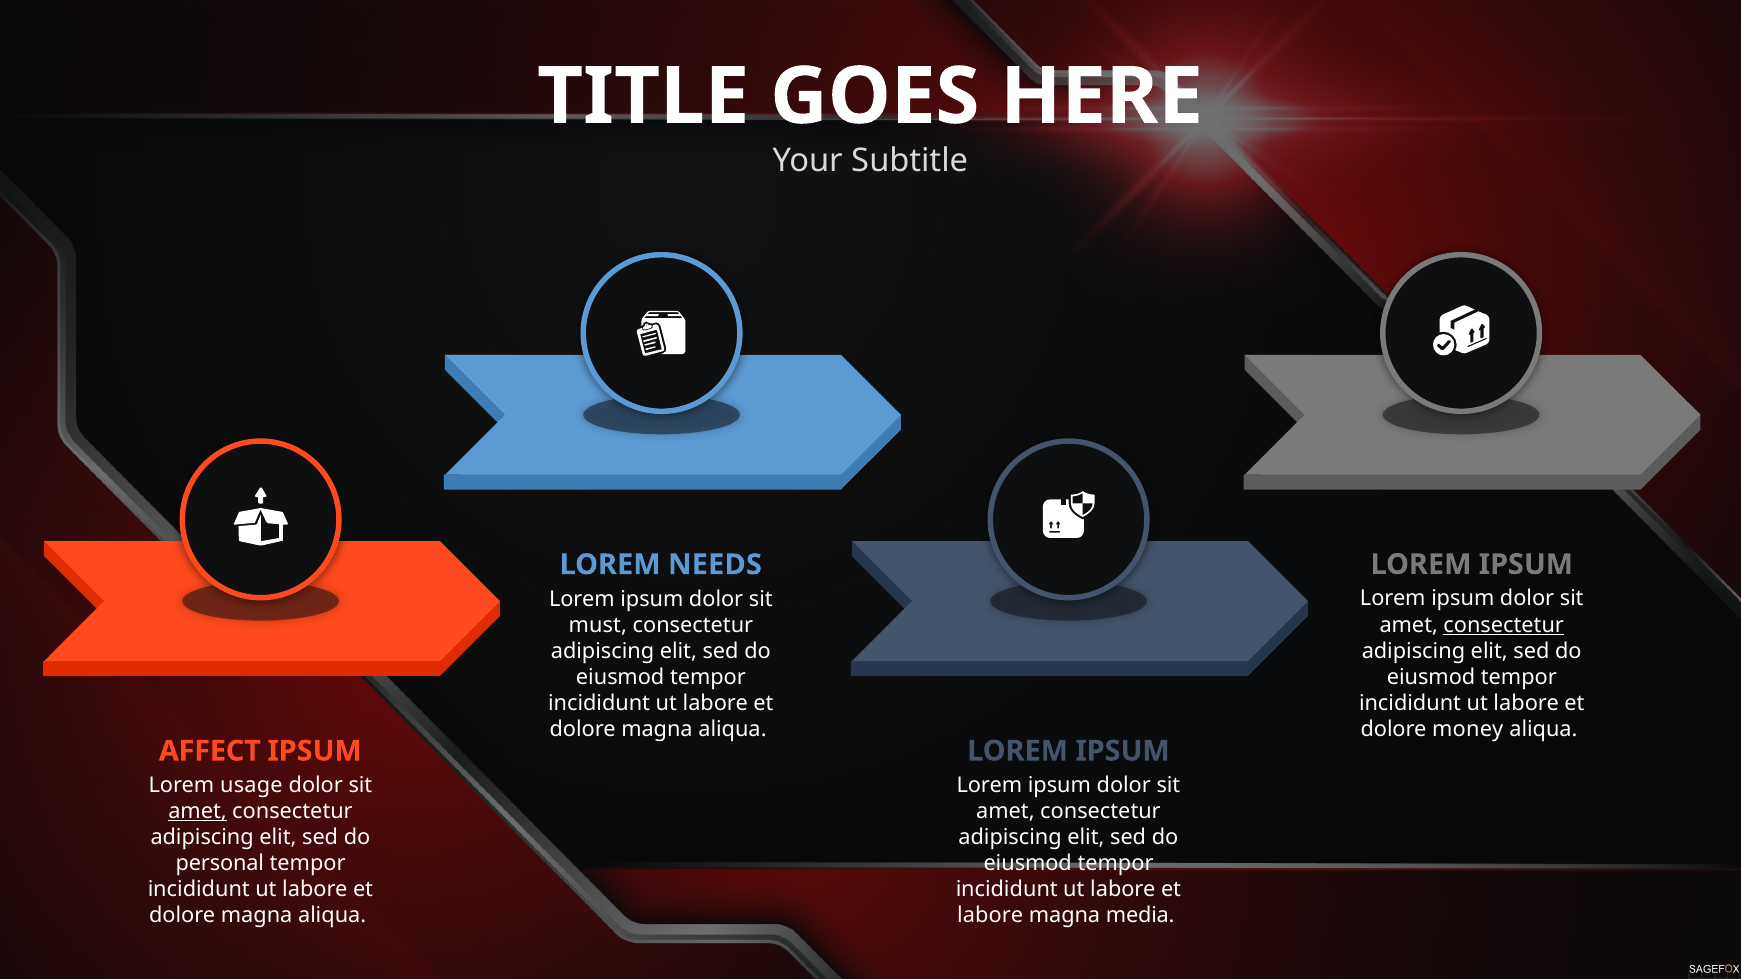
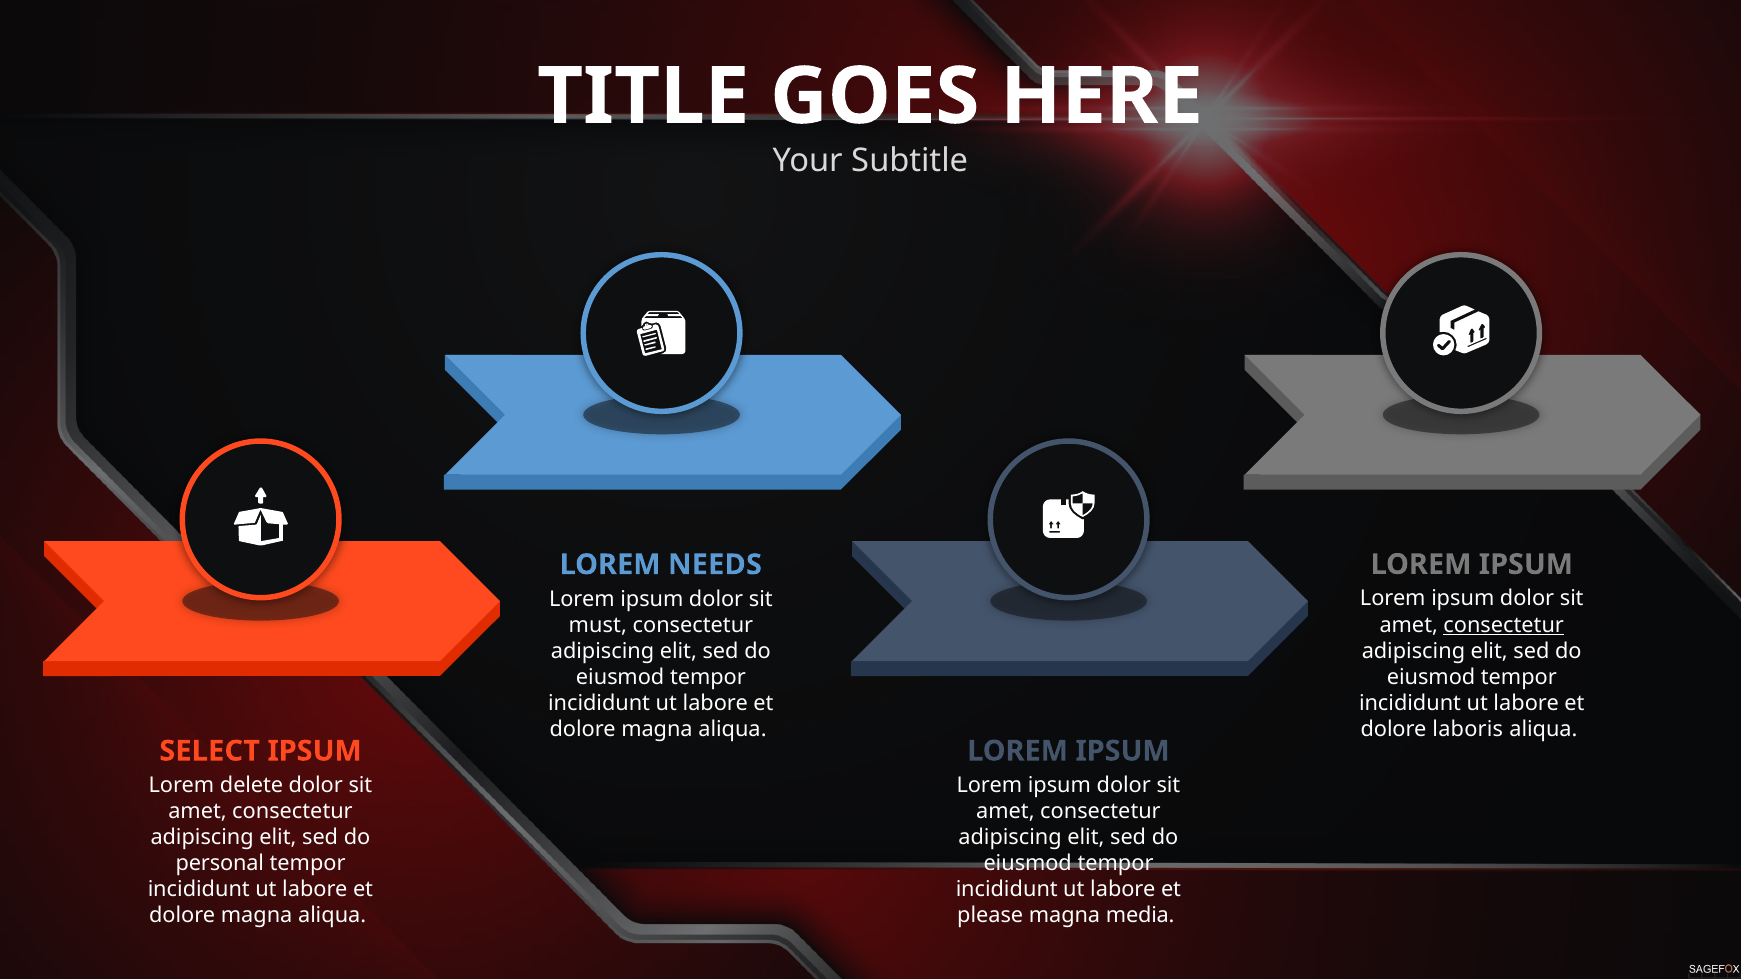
money: money -> laboris
AFFECT: AFFECT -> SELECT
usage: usage -> delete
amet at (197, 812) underline: present -> none
labore at (990, 916): labore -> please
